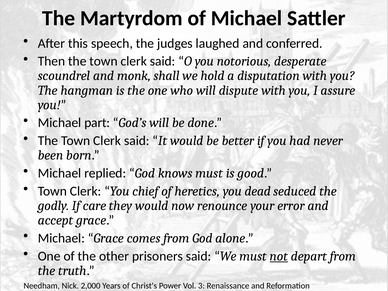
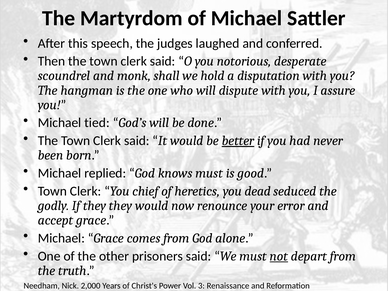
part: part -> tied
better underline: none -> present
If care: care -> they
